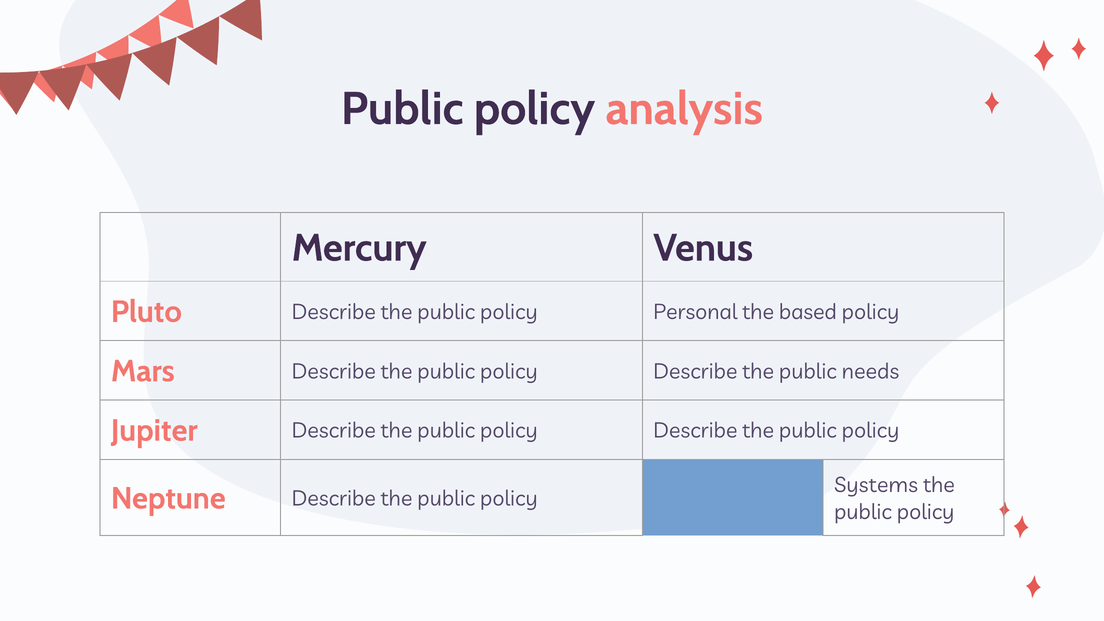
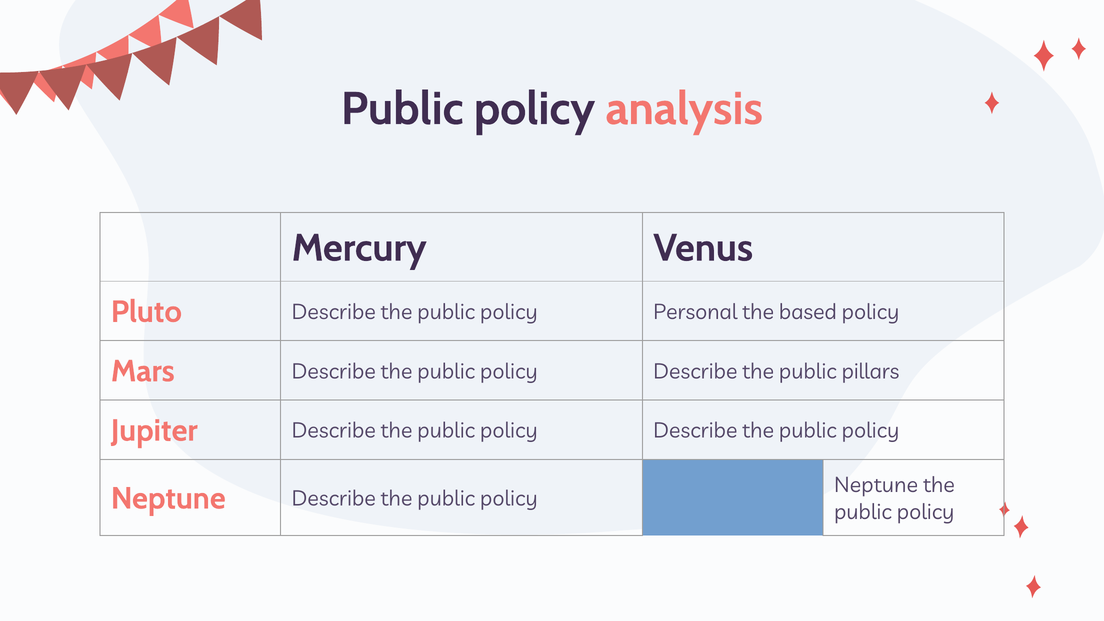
needs: needs -> pillars
Systems at (876, 485): Systems -> Neptune
